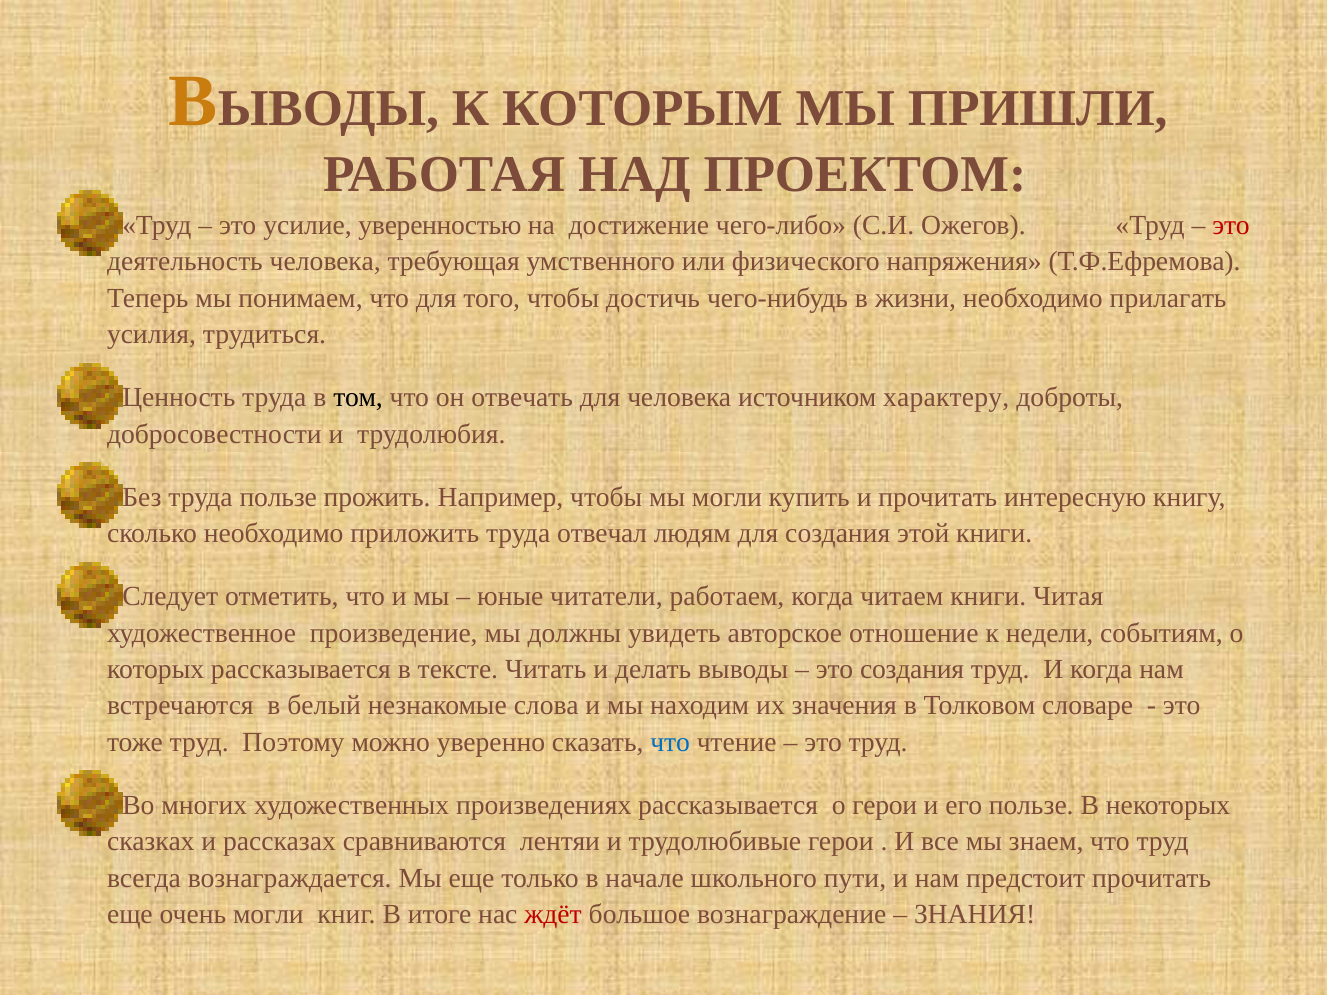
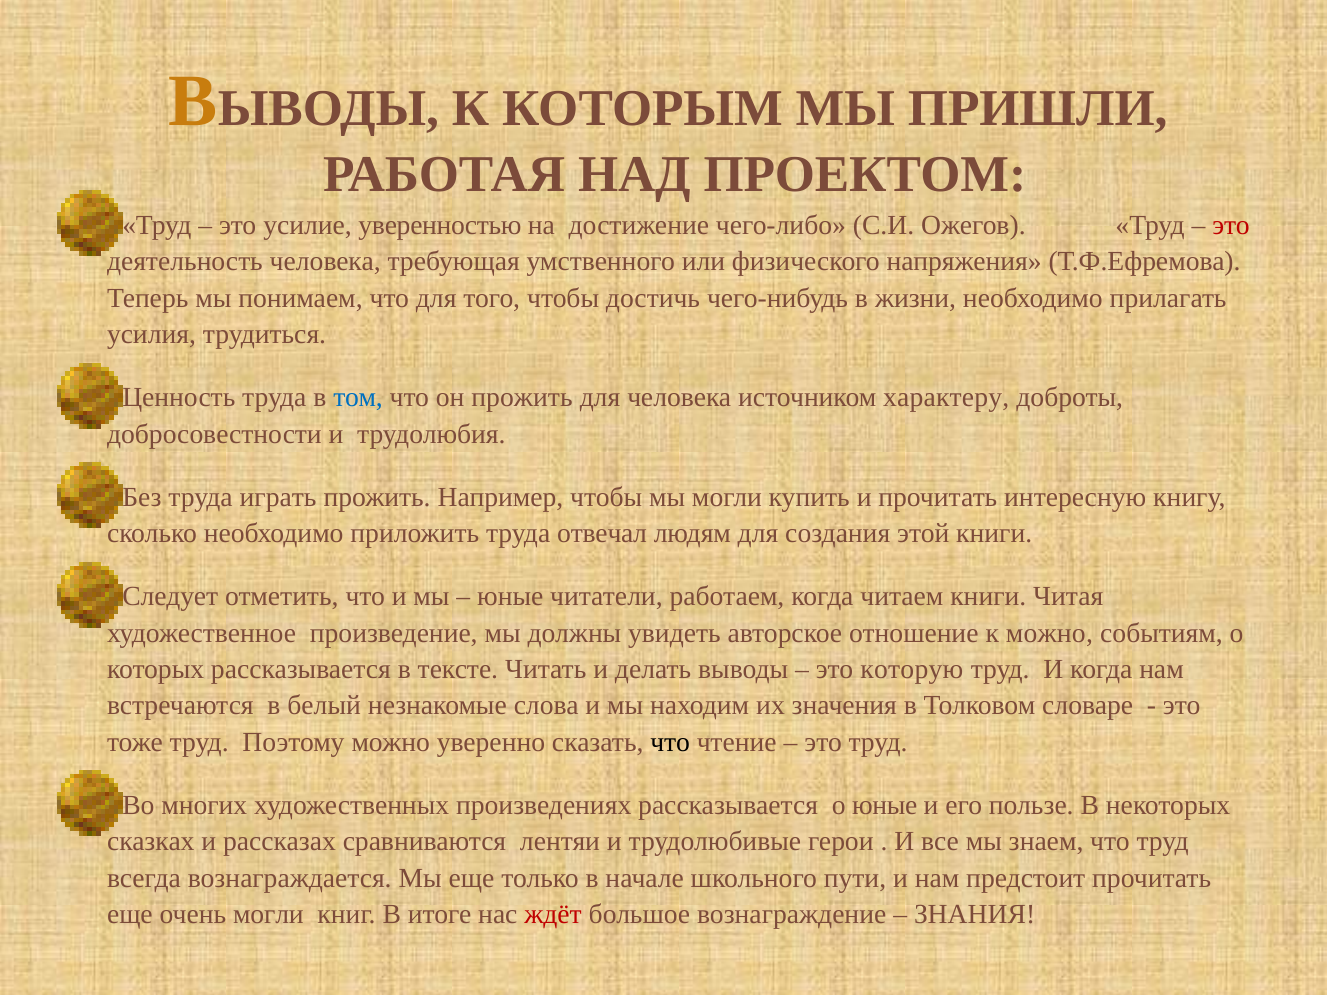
том colour: black -> blue
он отвечать: отвечать -> прожить
труда пользе: пользе -> играть
к недели: недели -> можно
это создания: создания -> которую
что at (670, 743) colour: blue -> black
о герои: герои -> юные
